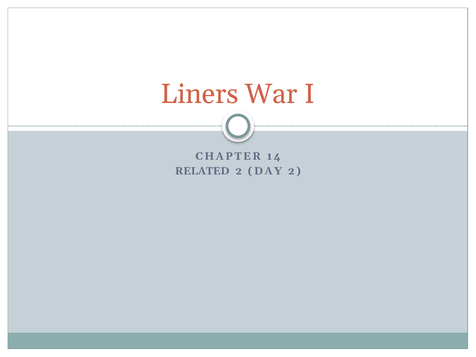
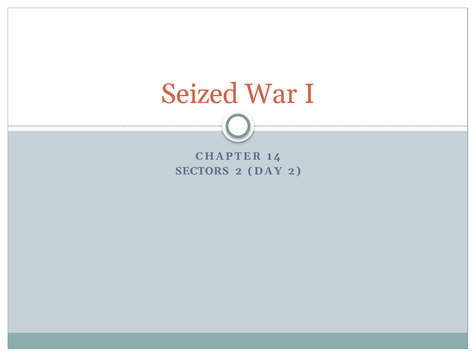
Liners: Liners -> Seized
RELATED: RELATED -> SECTORS
